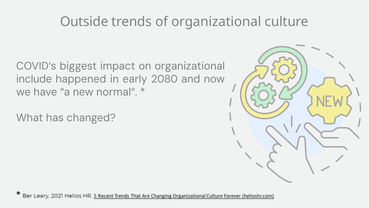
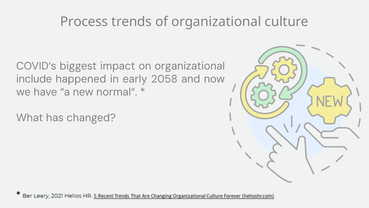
Outside: Outside -> Process
2080: 2080 -> 2058
